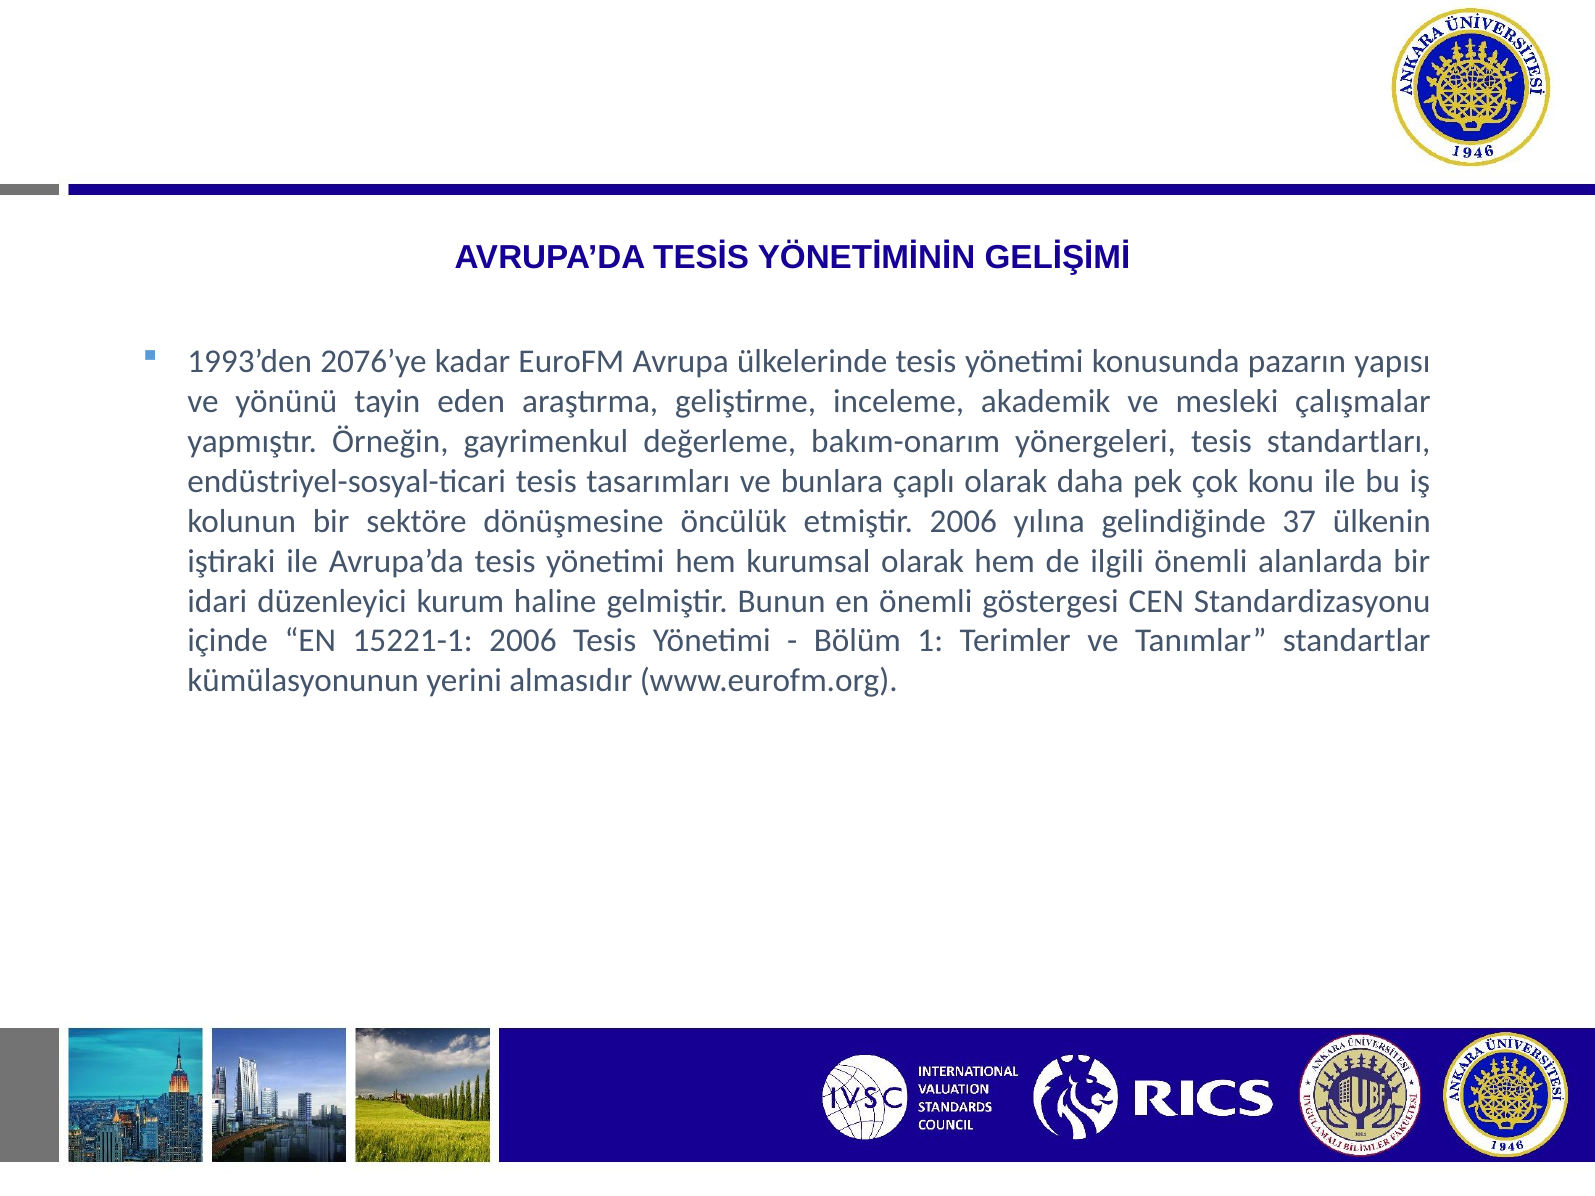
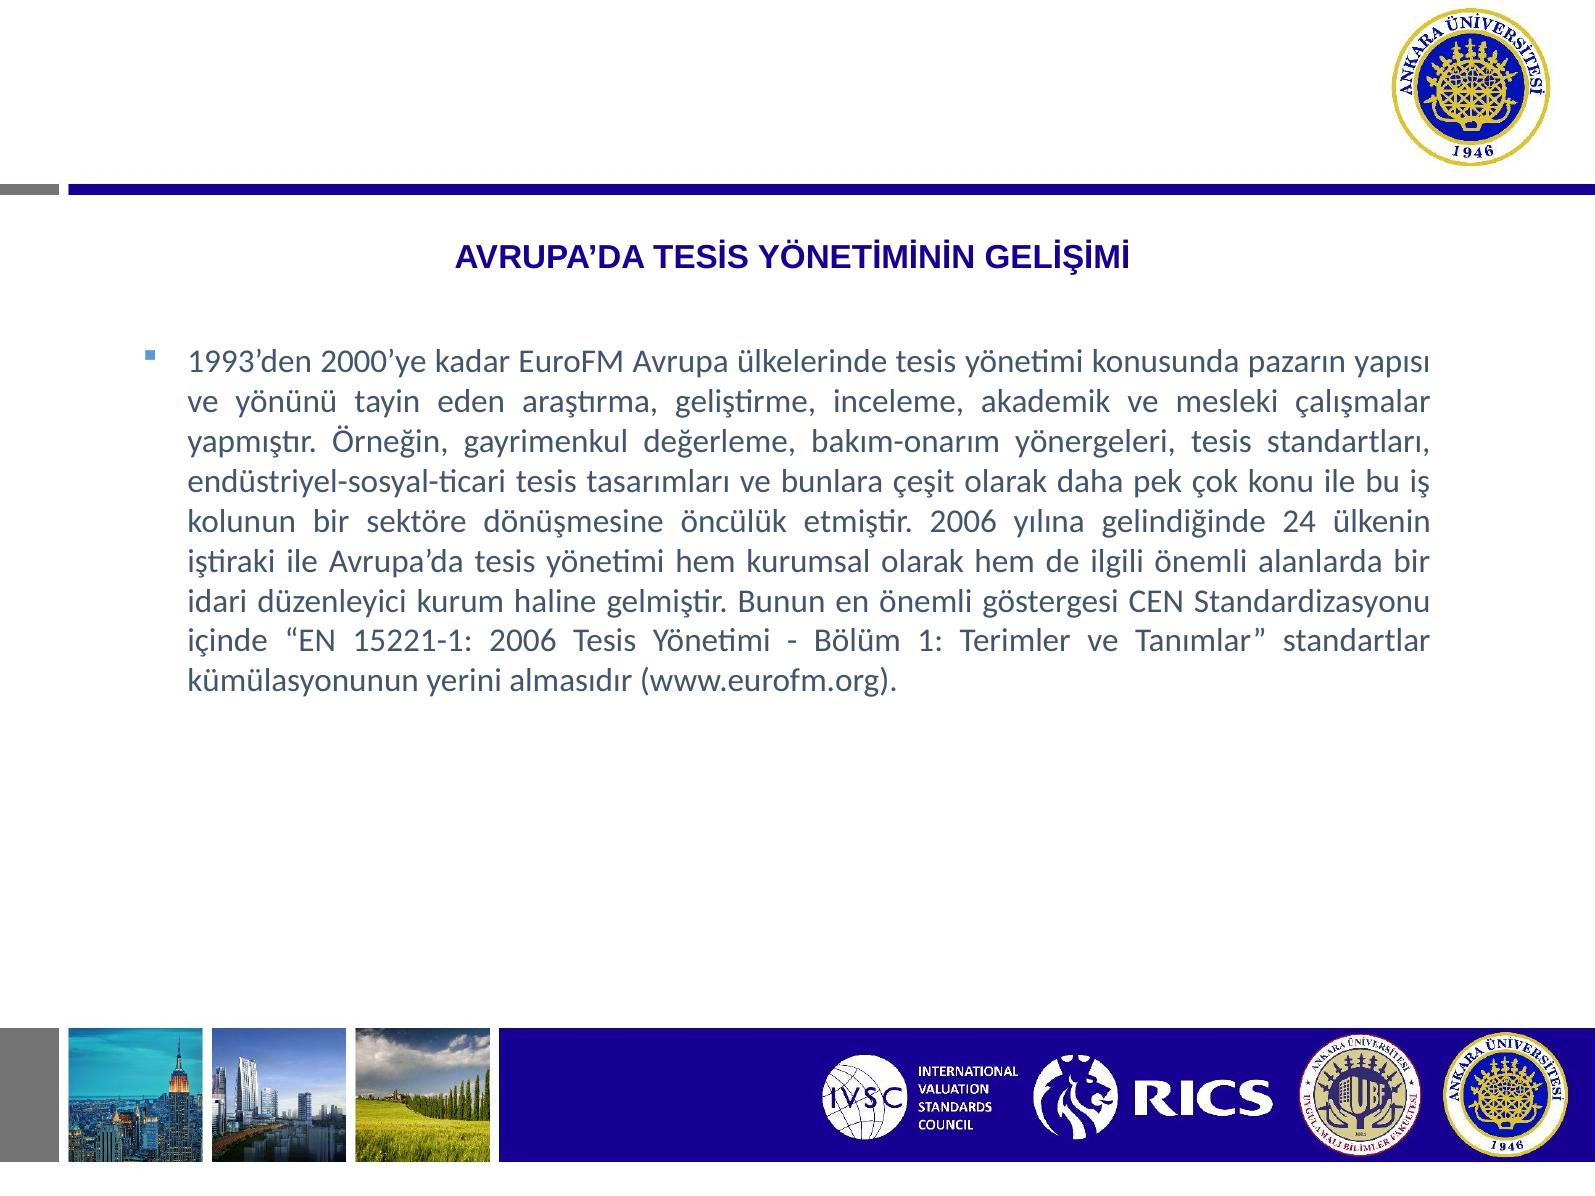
2076’ye: 2076’ye -> 2000’ye
çaplı: çaplı -> çeşit
37: 37 -> 24
